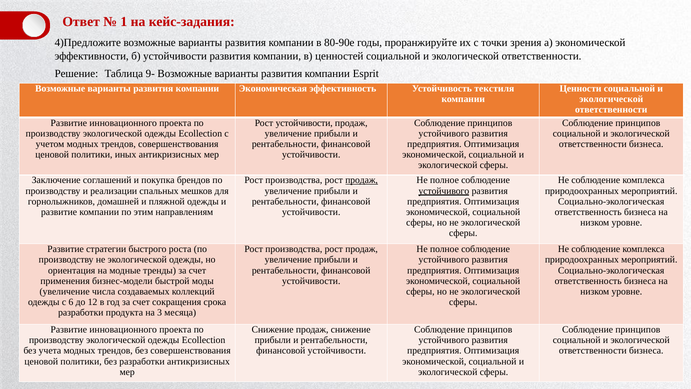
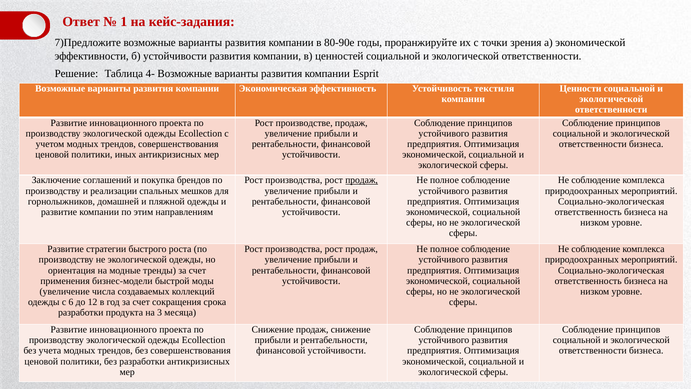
4)Предложите: 4)Предложите -> 7)Предложите
9-: 9- -> 4-
Рост устойчивости: устойчивости -> производстве
устойчивого at (444, 191) underline: present -> none
